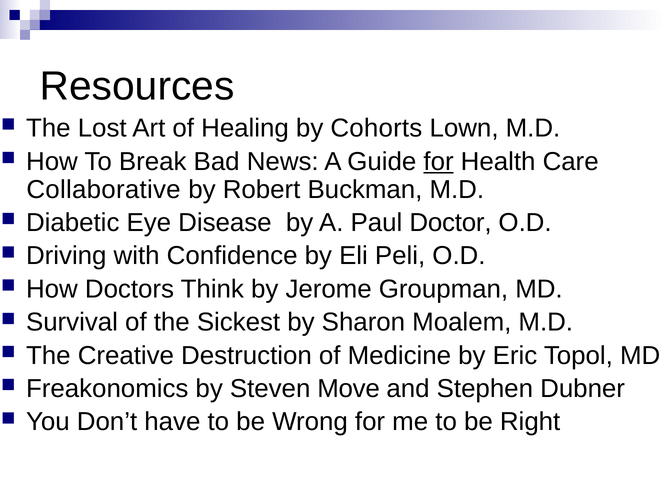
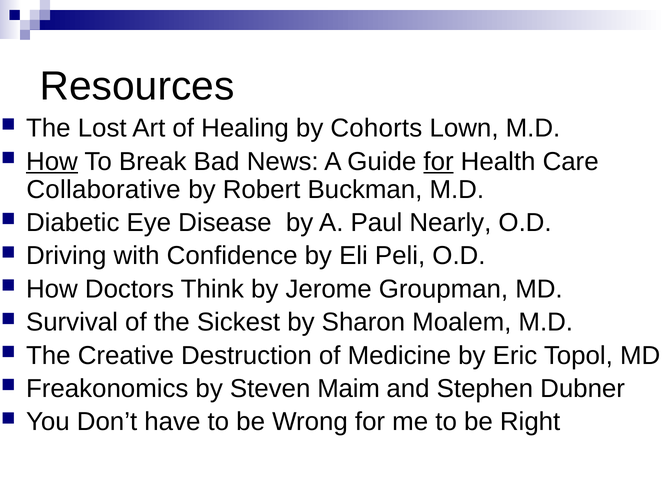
How at (52, 161) underline: none -> present
Doctor: Doctor -> Nearly
Move: Move -> Maim
